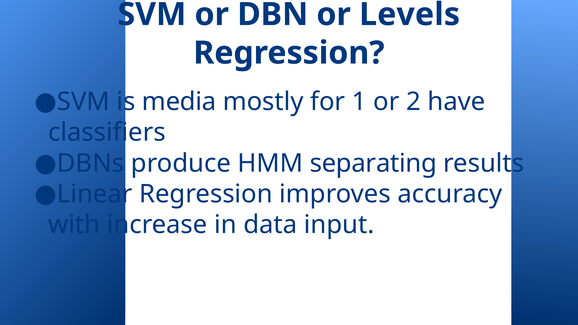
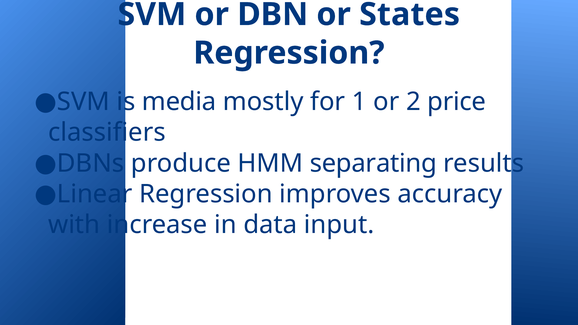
Levels: Levels -> States
have: have -> price
